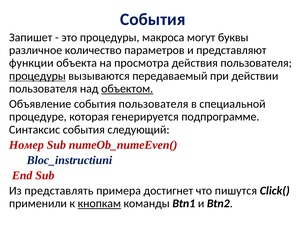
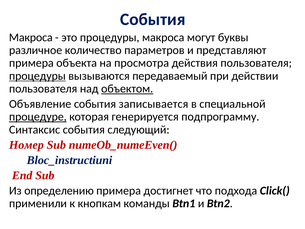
Запишет at (31, 37): Запишет -> Макроса
функции at (31, 63): функции -> примера
события пользователя: пользователя -> записывается
процедуре underline: none -> present
подпрограмме: подпрограмме -> подпрограмму
представлять: представлять -> определению
пишутся: пишутся -> подхода
кнопкам underline: present -> none
